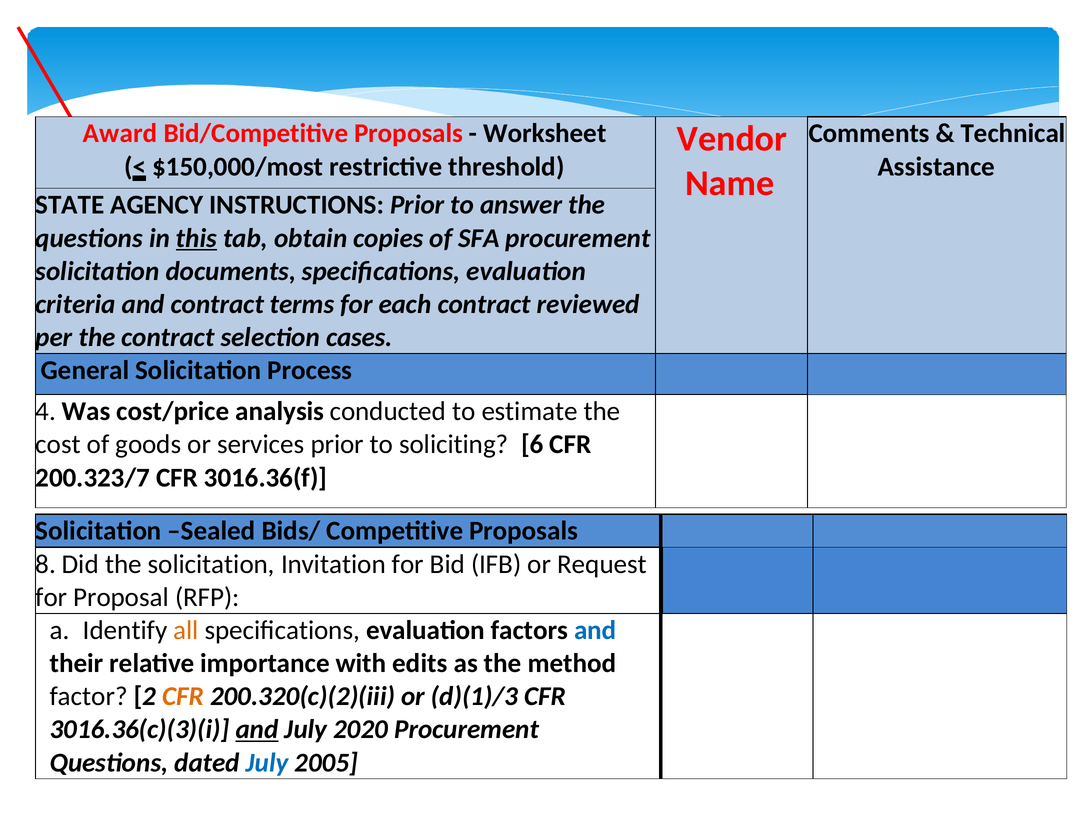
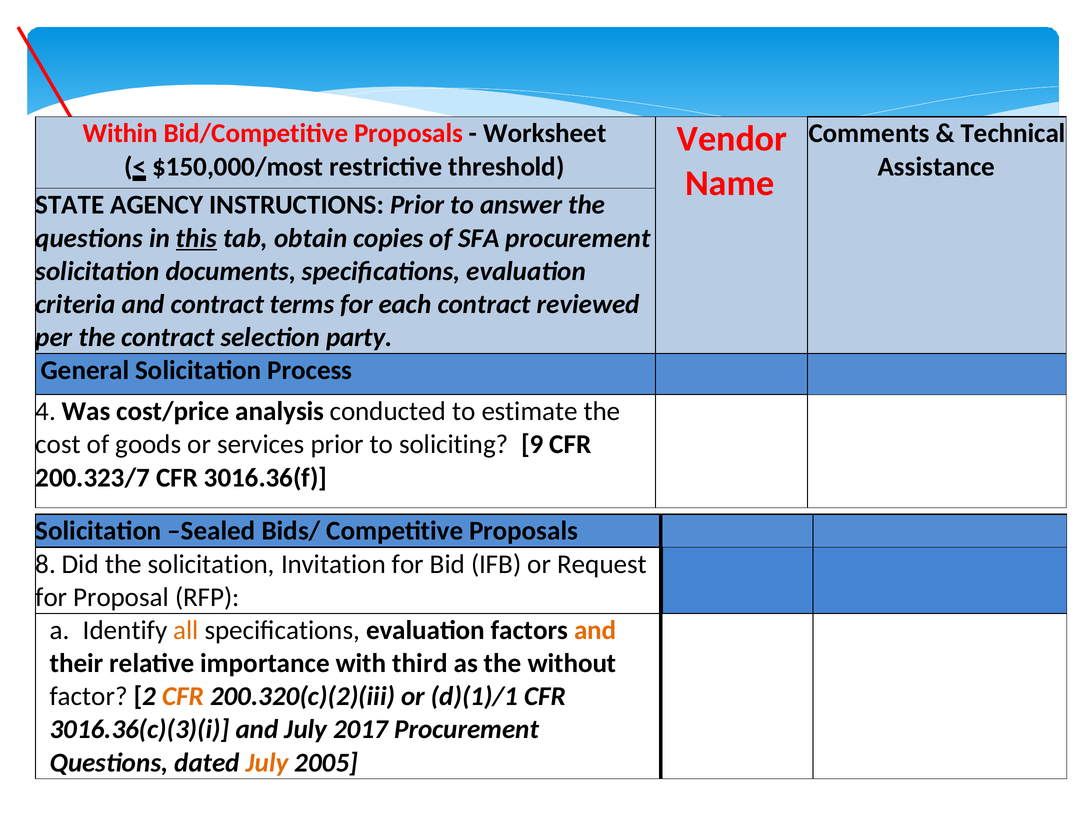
Award: Award -> Within
cases: cases -> party
6: 6 -> 9
and at (595, 631) colour: blue -> orange
edits: edits -> third
method: method -> without
d)(1)/3: d)(1)/3 -> d)(1)/1
and at (257, 730) underline: present -> none
2020: 2020 -> 2017
July at (267, 763) colour: blue -> orange
